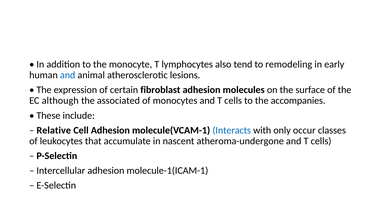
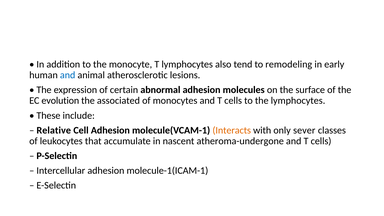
fibroblast: fibroblast -> abnormal
although: although -> evolution
the accompanies: accompanies -> lymphocytes
Interacts colour: blue -> orange
occur: occur -> sever
